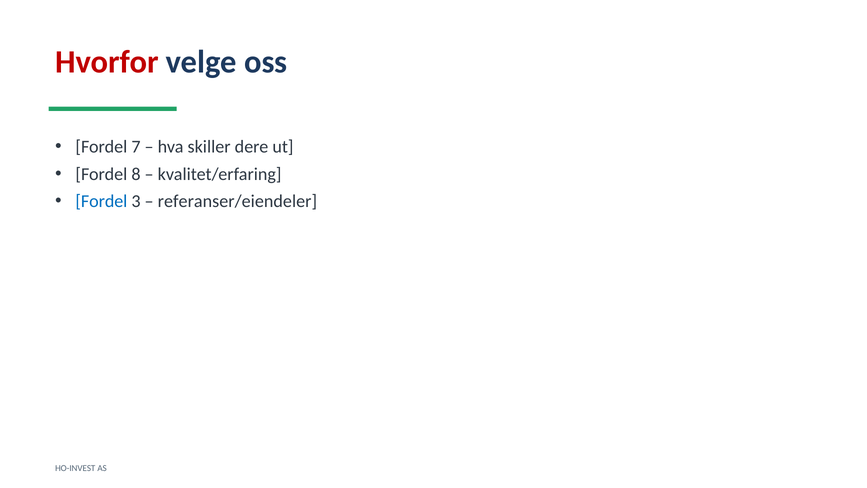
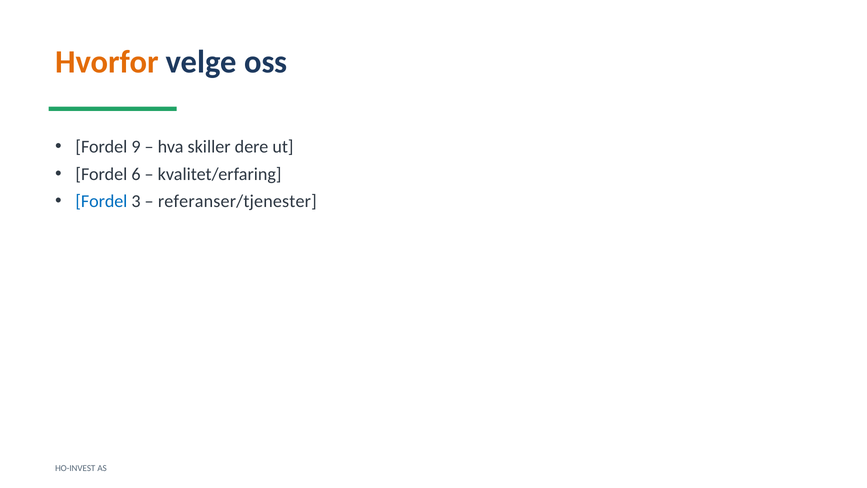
Hvorfor colour: red -> orange
7: 7 -> 9
8: 8 -> 6
referanser/eiendeler: referanser/eiendeler -> referanser/tjenester
